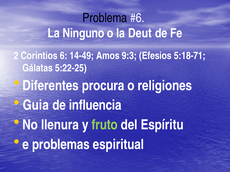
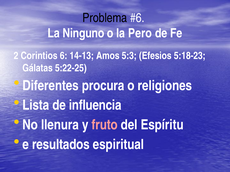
Deut: Deut -> Pero
14-49: 14-49 -> 14-13
9:3: 9:3 -> 5:3
5:18-71: 5:18-71 -> 5:18-23
Guia: Guia -> Lista
fruto colour: light green -> pink
problemas: problemas -> resultados
